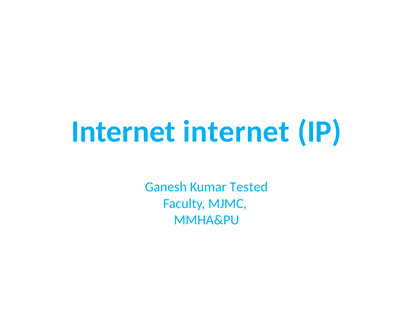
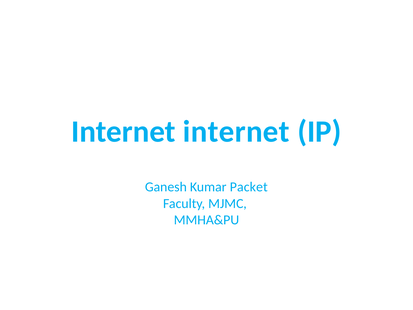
Tested: Tested -> Packet
